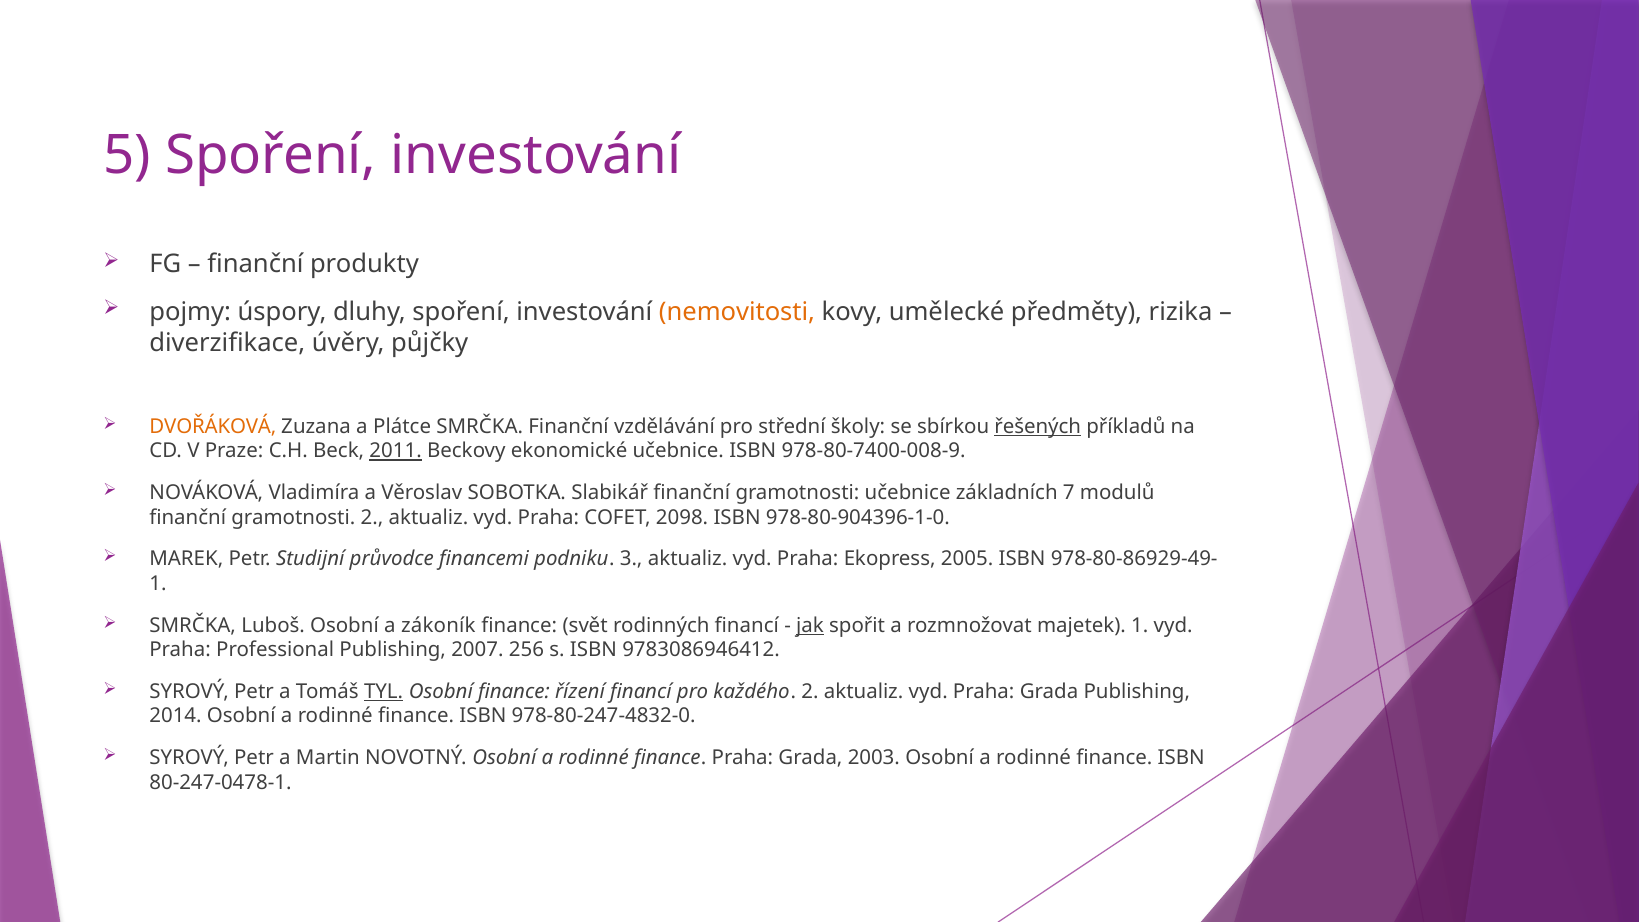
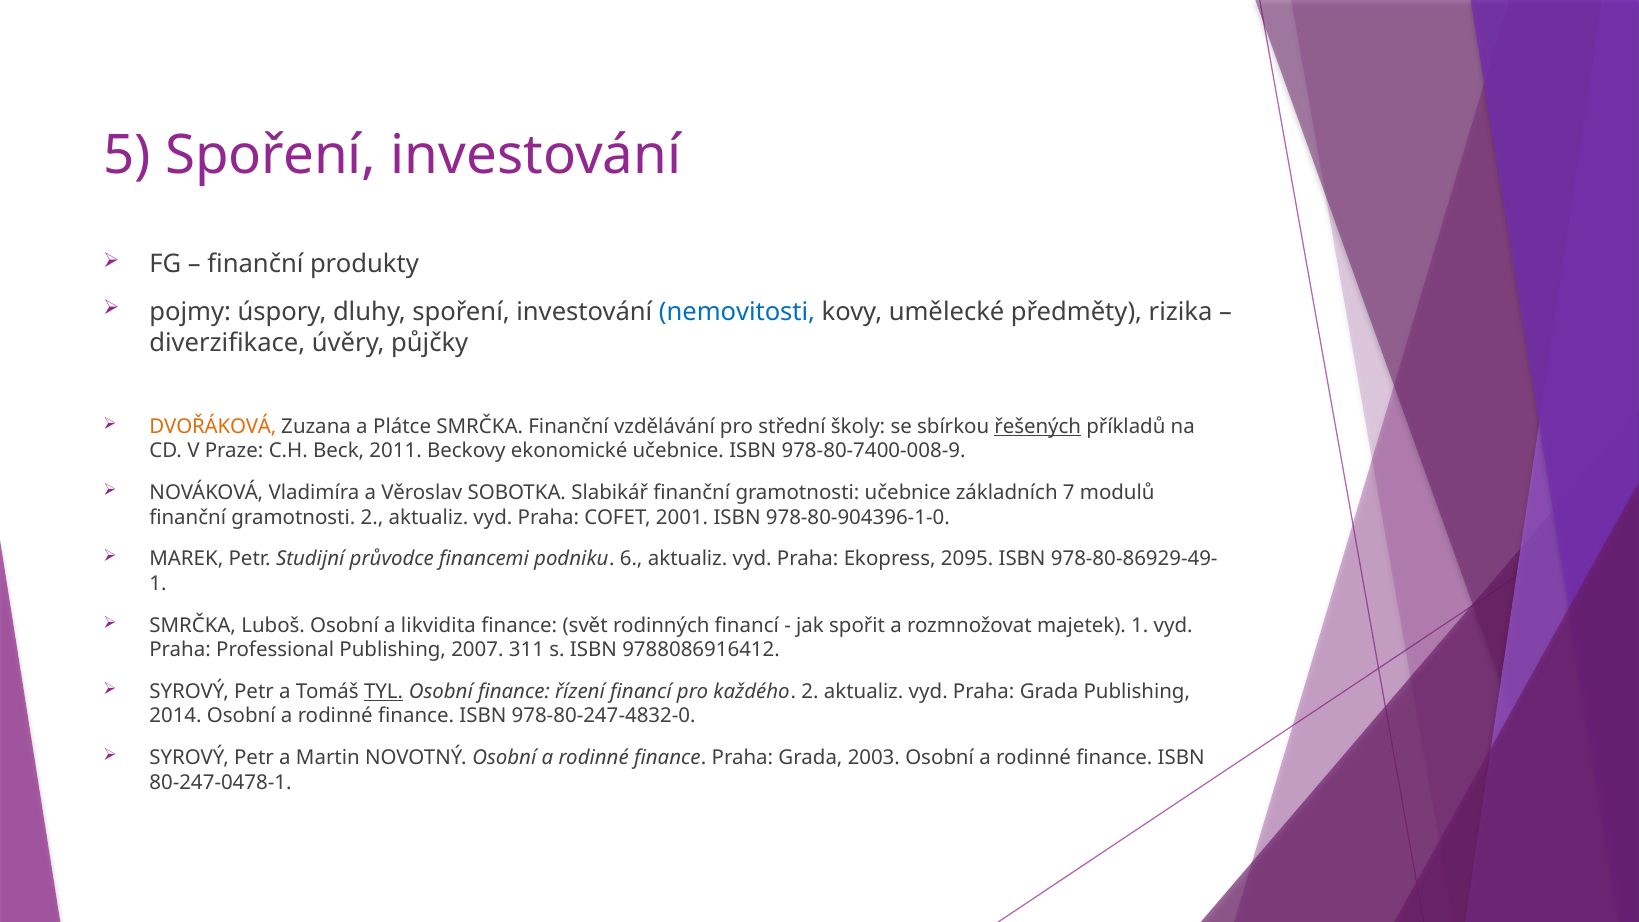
nemovitosti colour: orange -> blue
2011 underline: present -> none
2098: 2098 -> 2001
3: 3 -> 6
2005: 2005 -> 2095
zákoník: zákoník -> likvidita
jak underline: present -> none
256: 256 -> 311
9783086946412: 9783086946412 -> 9788086916412
